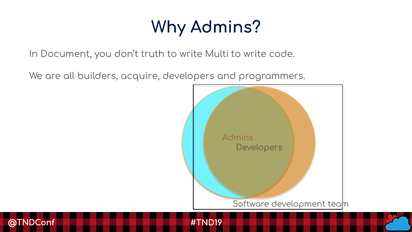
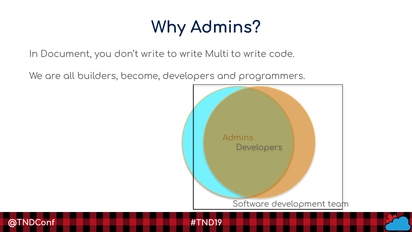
don’t truth: truth -> write
acquire: acquire -> become
